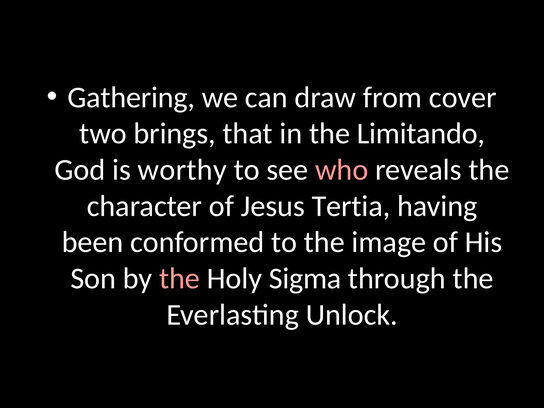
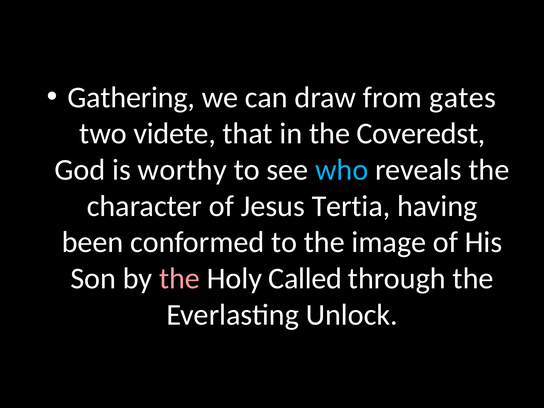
cover: cover -> gates
brings: brings -> videte
Limitando: Limitando -> Coveredst
who colour: pink -> light blue
Sigma: Sigma -> Called
